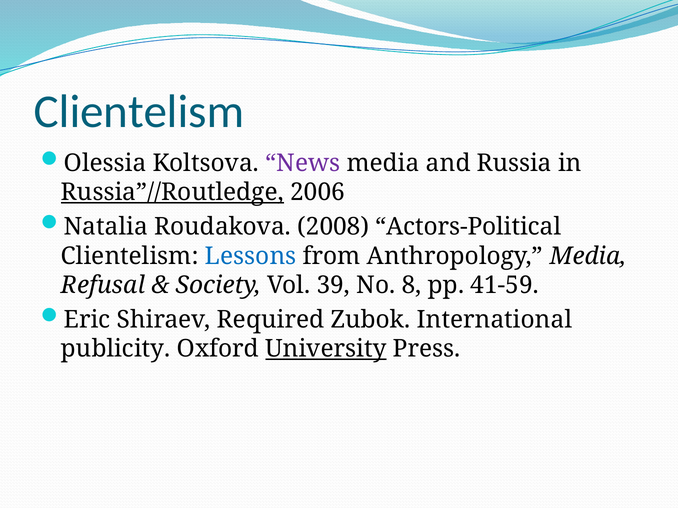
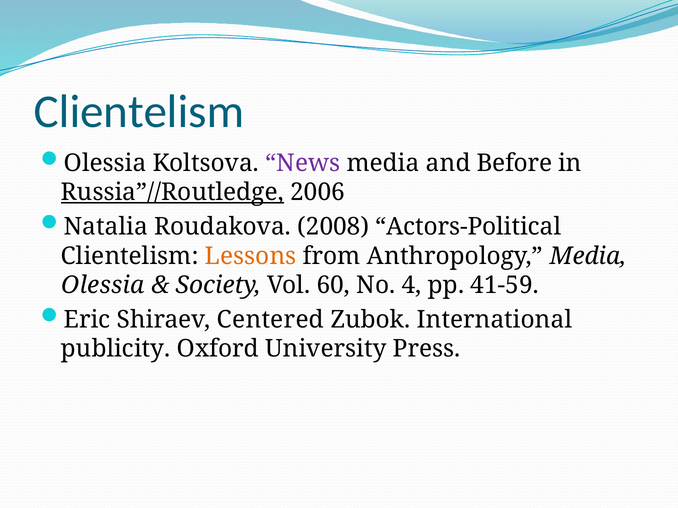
Russia: Russia -> Before
Lessons colour: blue -> orange
Refusal at (103, 286): Refusal -> Olessia
39: 39 -> 60
8: 8 -> 4
Required: Required -> Centered
University underline: present -> none
